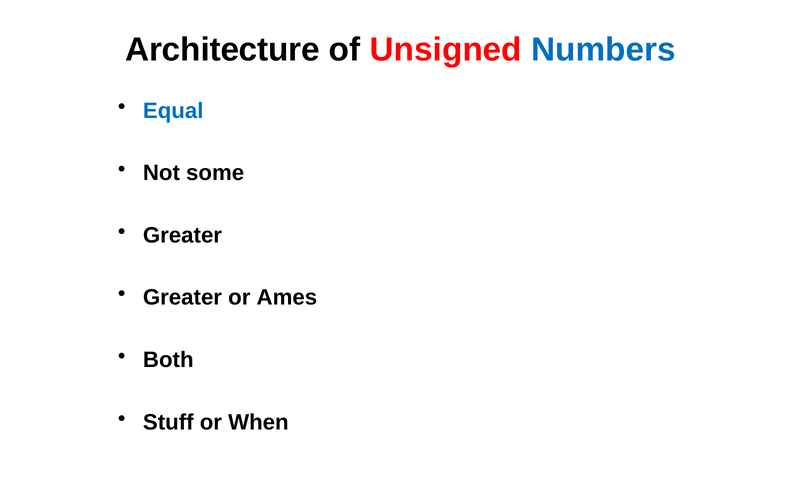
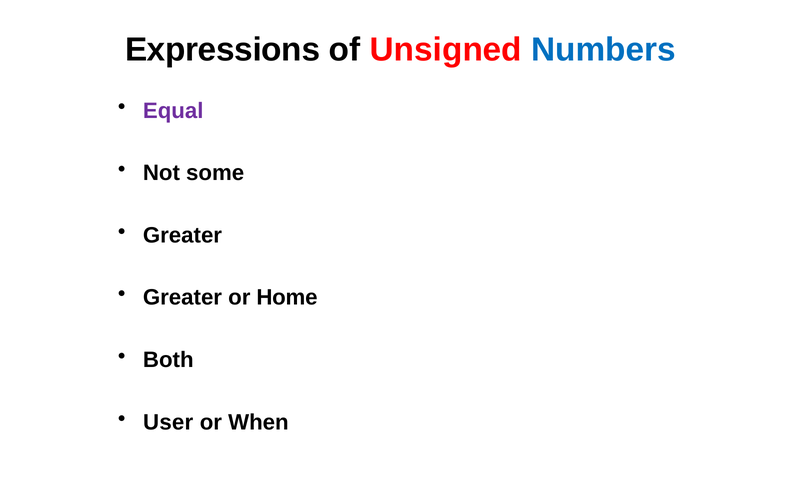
Architecture: Architecture -> Expressions
Equal colour: blue -> purple
Ames: Ames -> Home
Stuff: Stuff -> User
